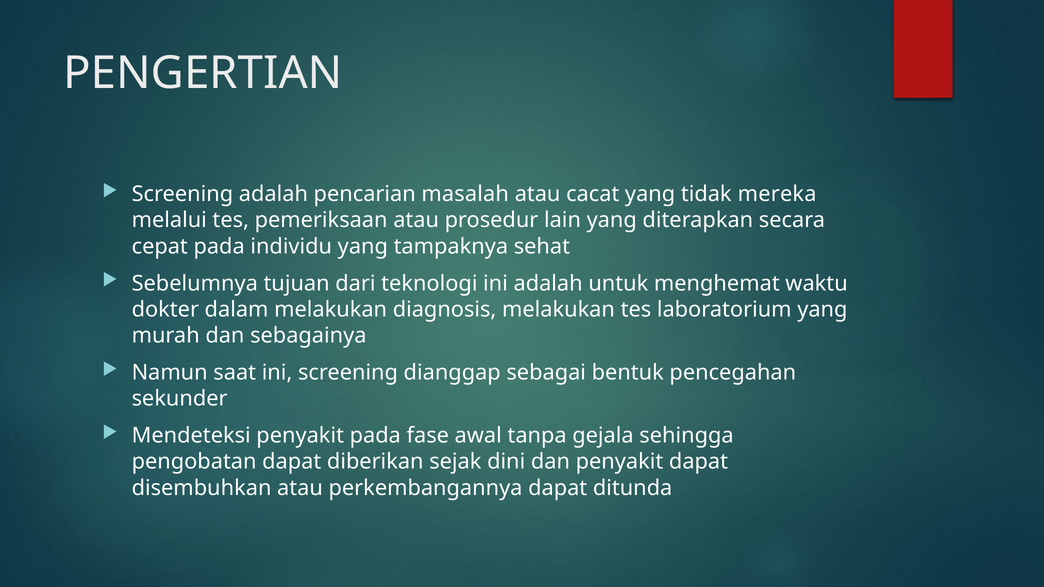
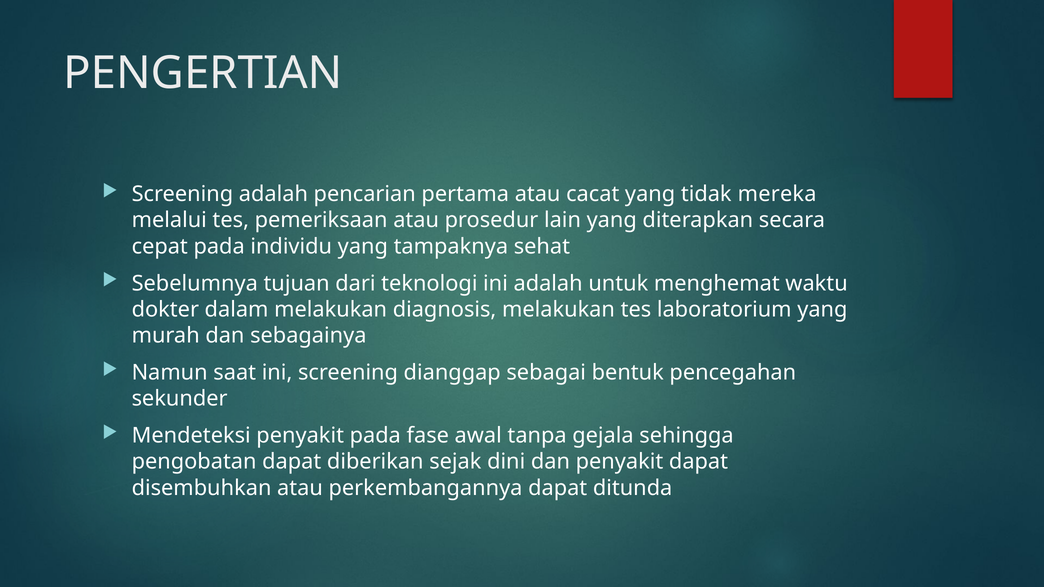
masalah: masalah -> pertama
